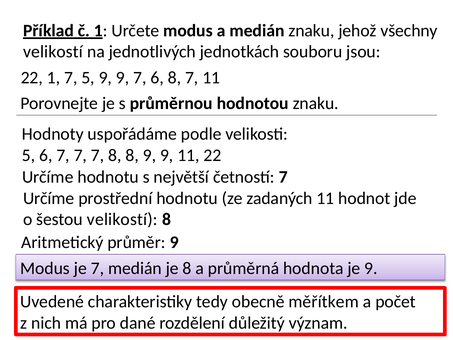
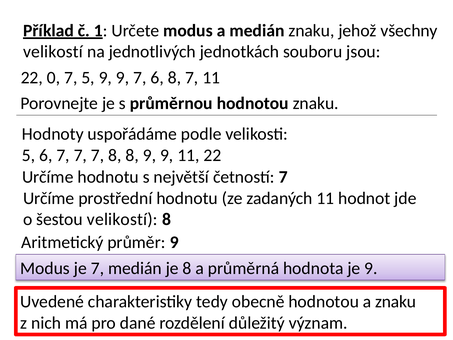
22 1: 1 -> 0
obecně měřítkem: měřítkem -> hodnotou
a počet: počet -> znaku
